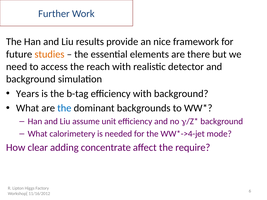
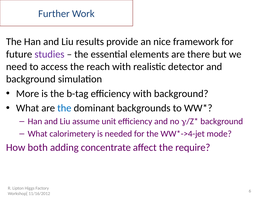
studies colour: orange -> purple
Years: Years -> More
clear: clear -> both
